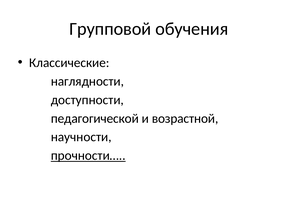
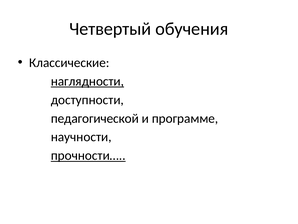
Групповой: Групповой -> Четвертый
наглядности underline: none -> present
возрастной: возрастной -> программе
